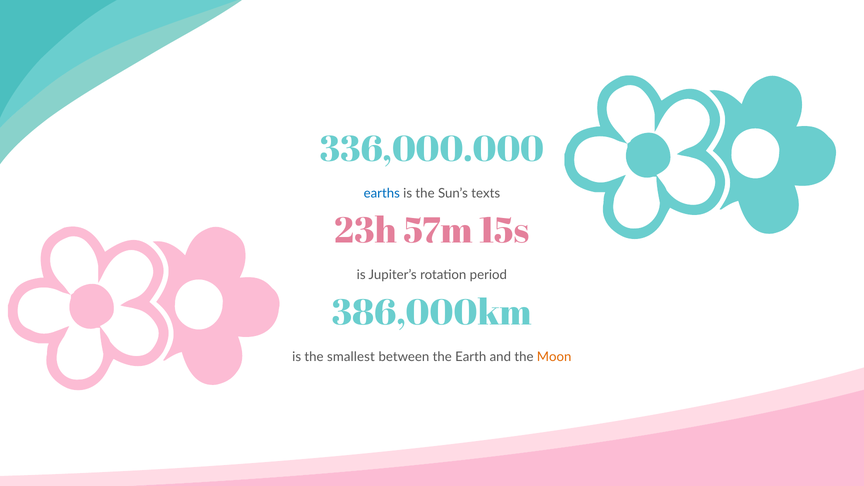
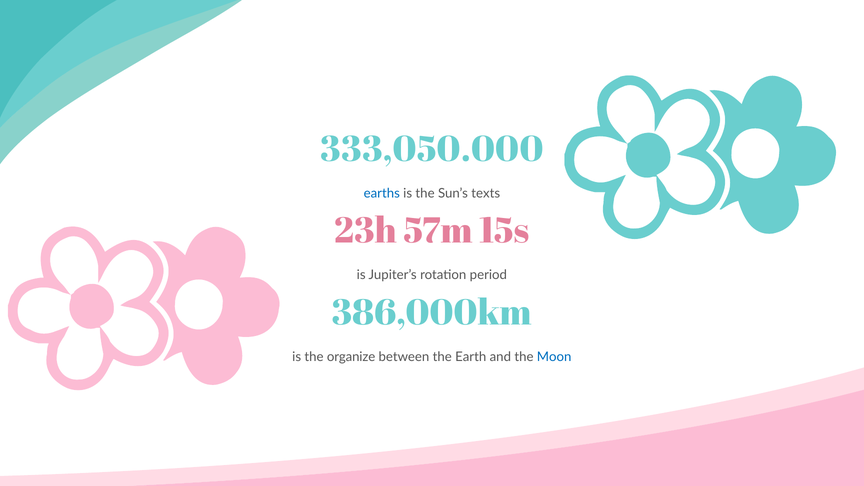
336,000.000: 336,000.000 -> 333,050.000
smallest: smallest -> organize
Moon colour: orange -> blue
